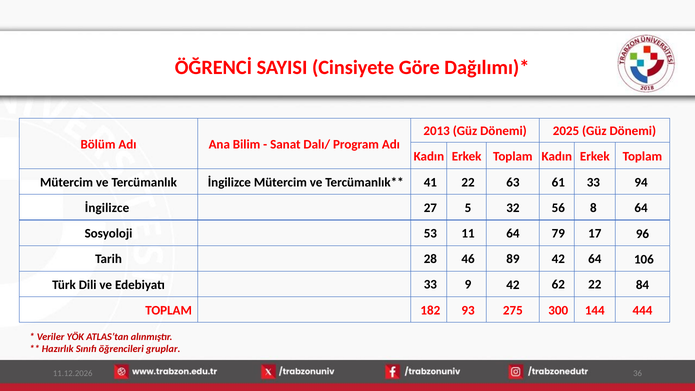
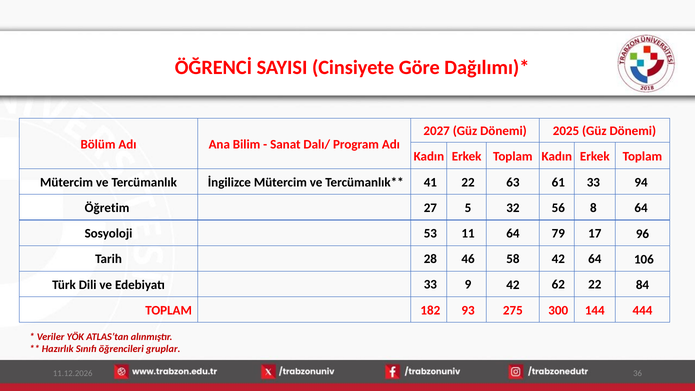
2013: 2013 -> 2027
İngilizce at (107, 208): İngilizce -> Öğretim
89: 89 -> 58
